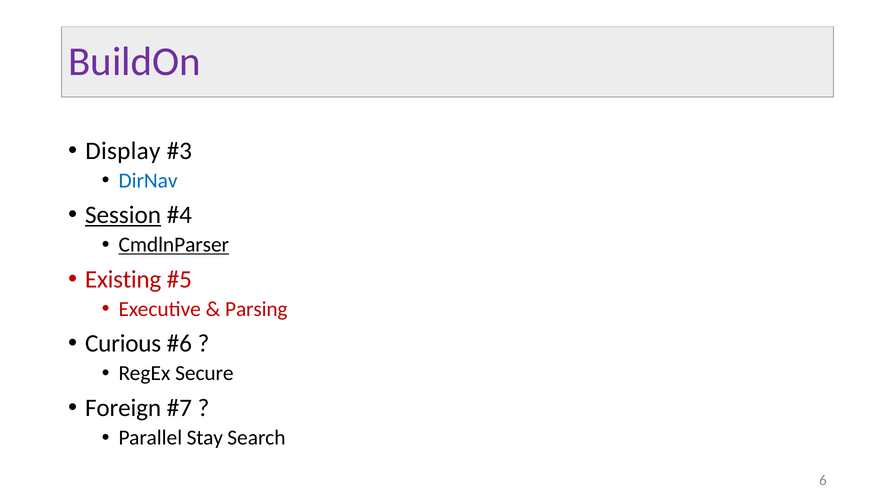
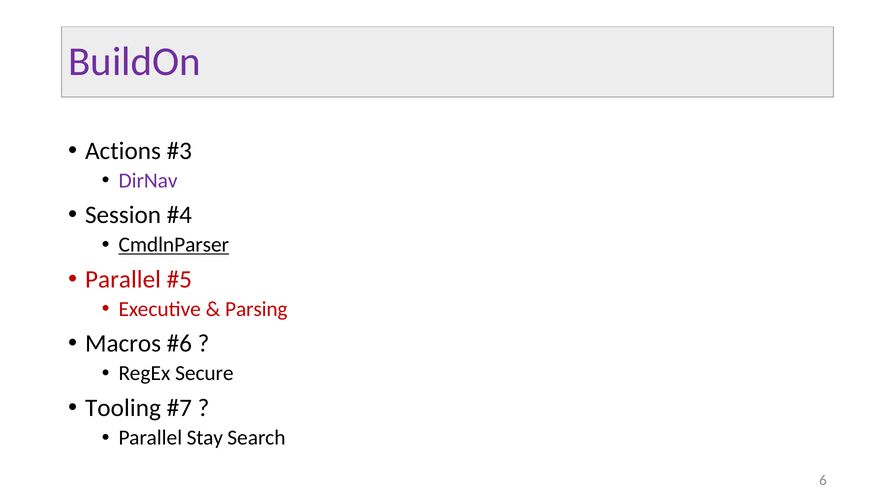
Display: Display -> Actions
DirNav colour: blue -> purple
Session underline: present -> none
Existing at (123, 280): Existing -> Parallel
Curious: Curious -> Macros
Foreign: Foreign -> Tooling
